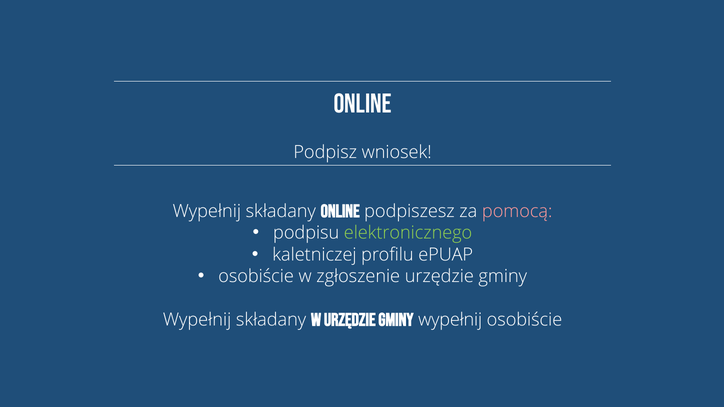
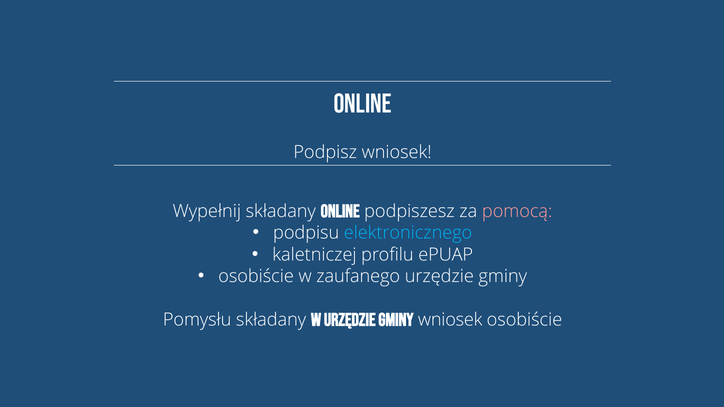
elektronicznego colour: light green -> light blue
zgłoszenie: zgłoszenie -> zaufanego
Wypełnij at (197, 320): Wypełnij -> Pomysłu
w urzędzie gminy wypełnij: wypełnij -> wniosek
